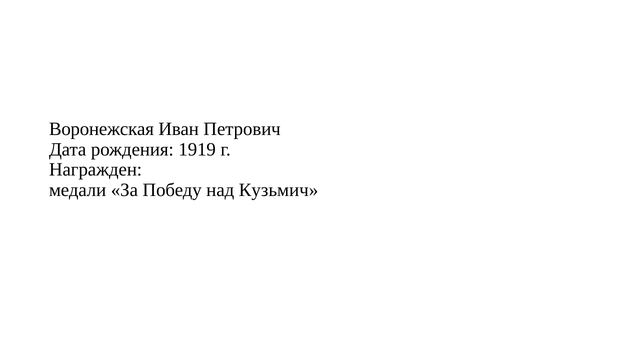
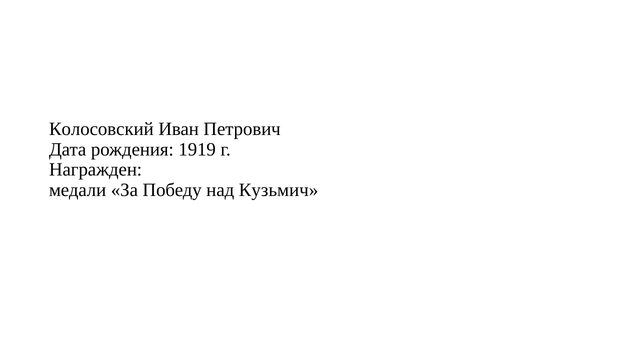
Воронежская: Воронежская -> Колосовский
